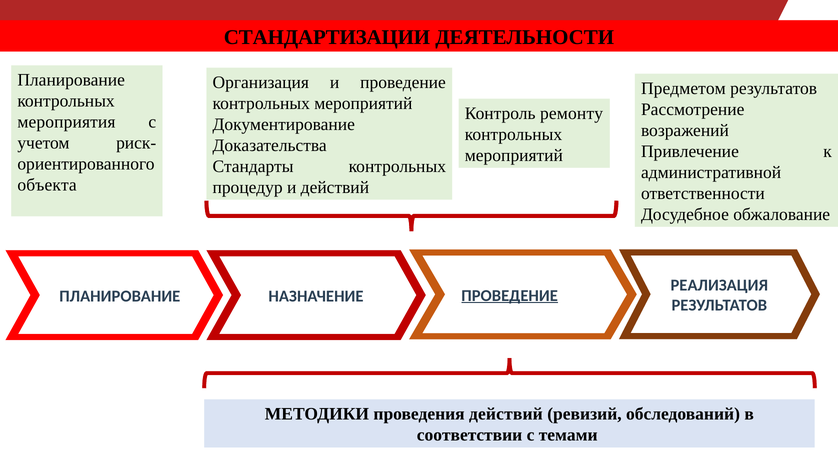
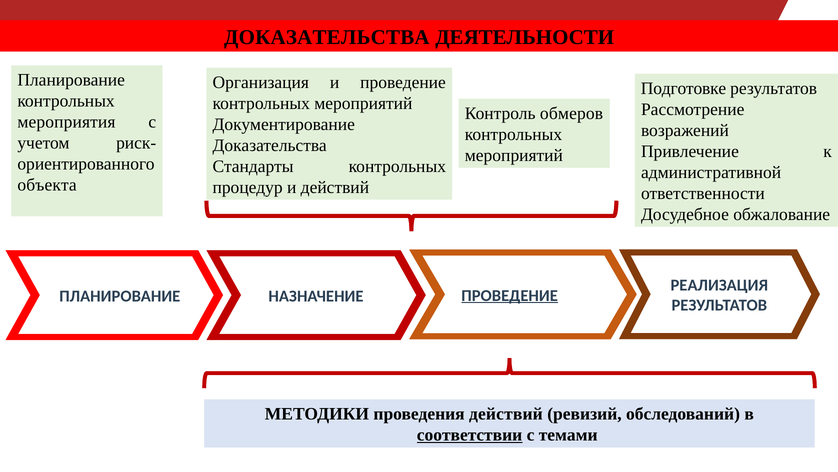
СТАНДАРТИЗАЦИИ at (327, 37): СТАНДАРТИЗАЦИИ -> ДОКАЗАТЕЛЬСТВА
Предметом: Предметом -> Подготовке
ремонту: ремонту -> обмеров
соответствии underline: none -> present
